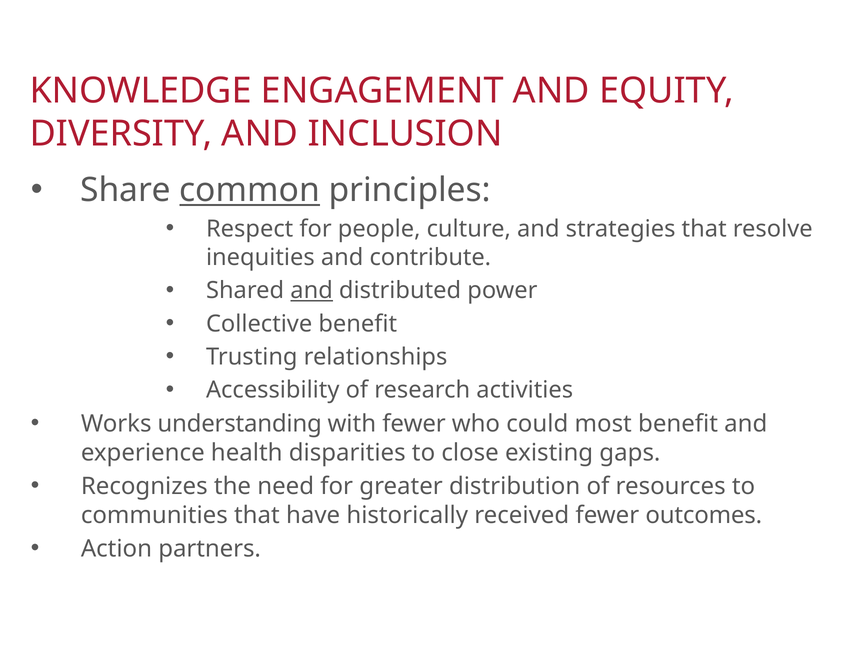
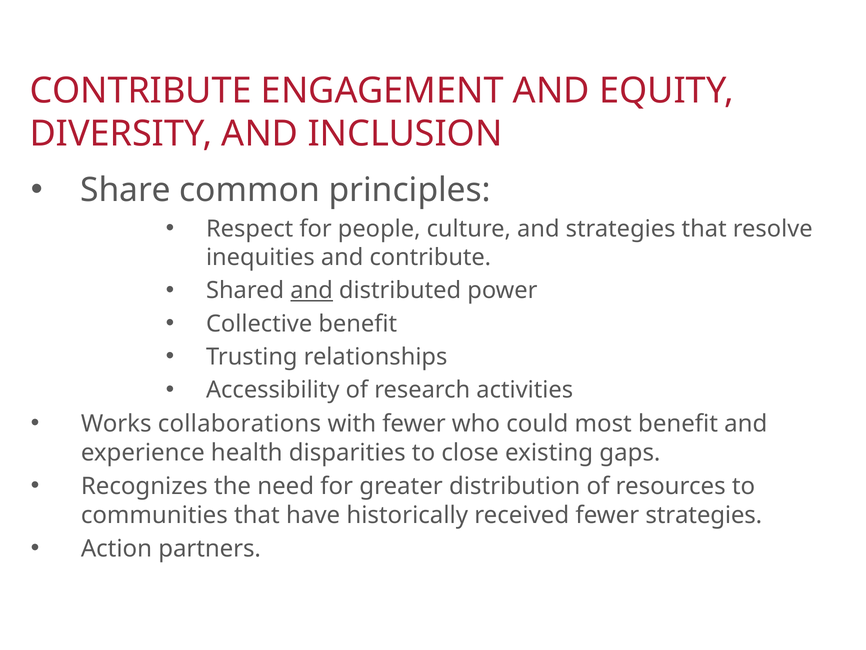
KNOWLEDGE at (141, 91): KNOWLEDGE -> CONTRIBUTE
common underline: present -> none
understanding: understanding -> collaborations
fewer outcomes: outcomes -> strategies
